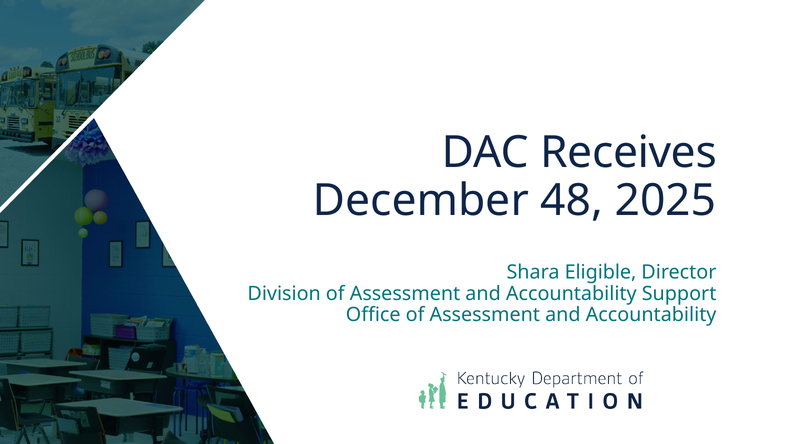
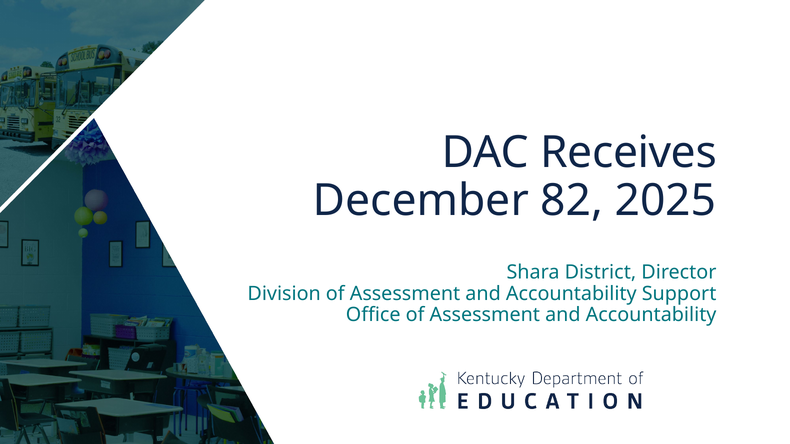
48: 48 -> 82
Eligible: Eligible -> District
